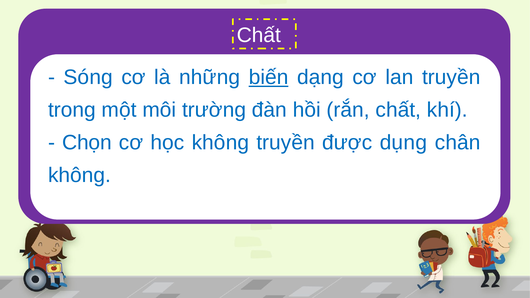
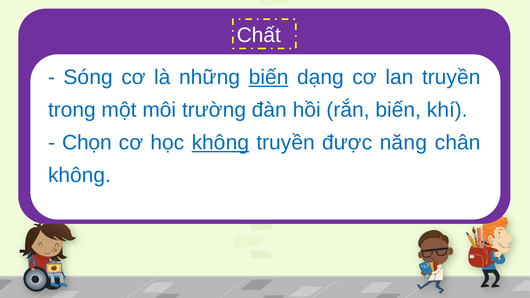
rắn chất: chất -> biến
không at (220, 143) underline: none -> present
dụng: dụng -> năng
